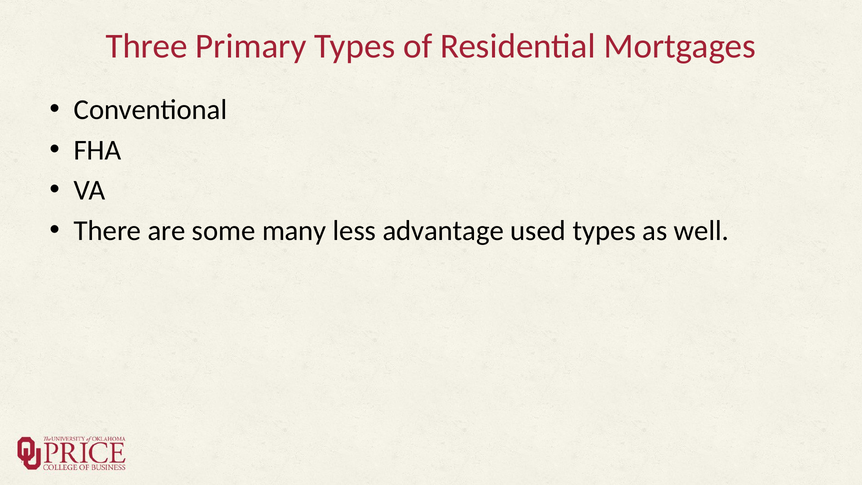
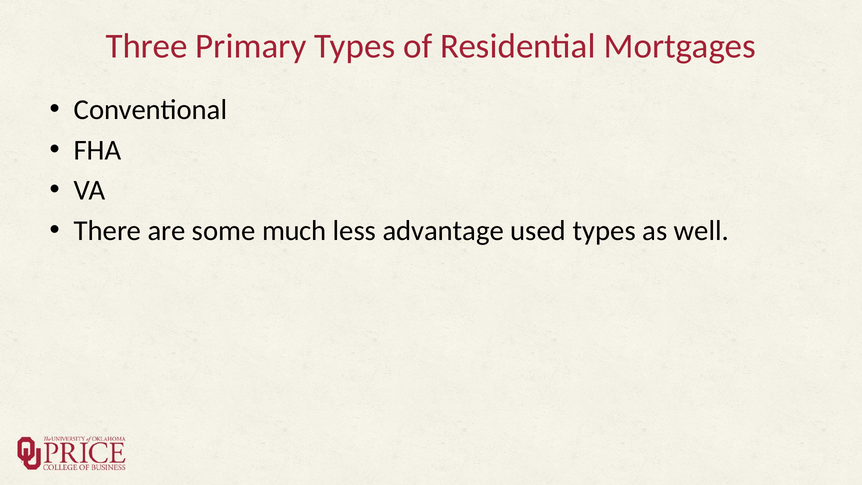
many: many -> much
